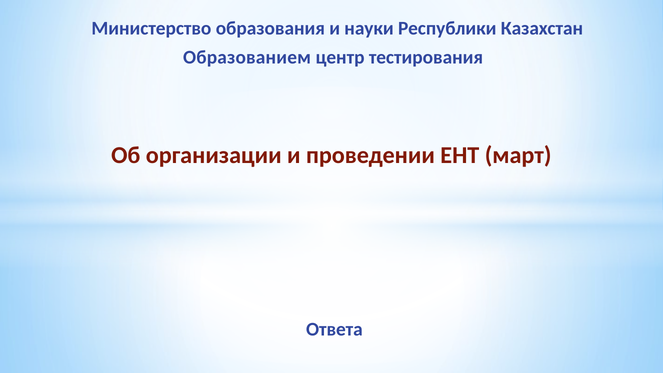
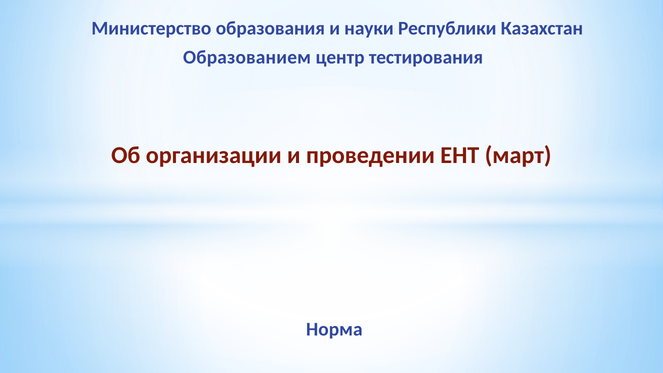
Ответа: Ответа -> Норма
